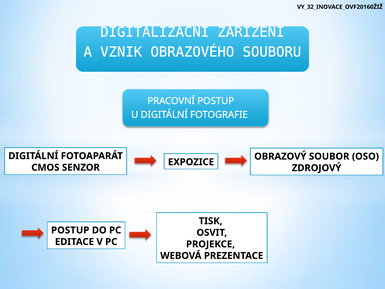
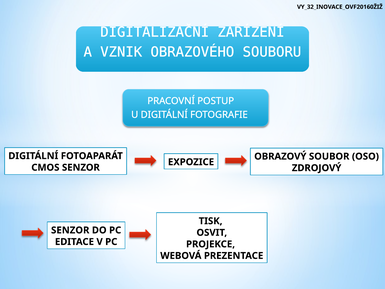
POSTUP at (70, 230): POSTUP -> SENZOR
